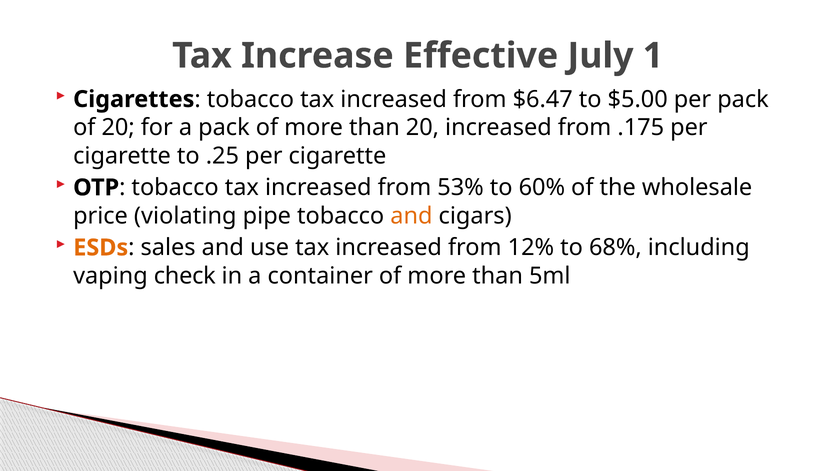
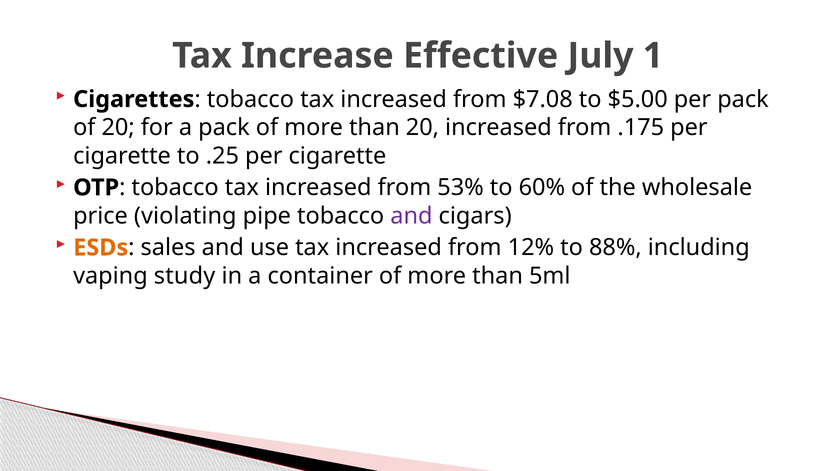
$6.47: $6.47 -> $7.08
and at (411, 216) colour: orange -> purple
68%: 68% -> 88%
check: check -> study
